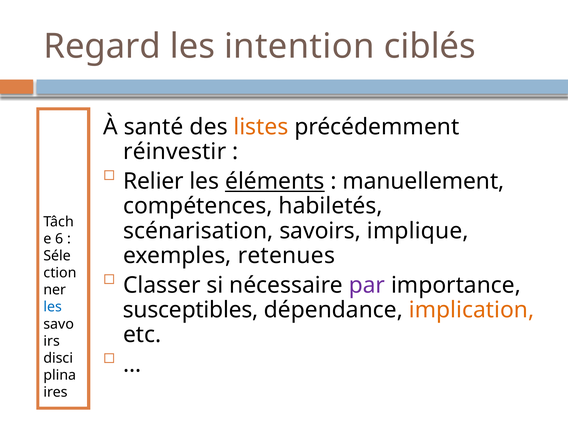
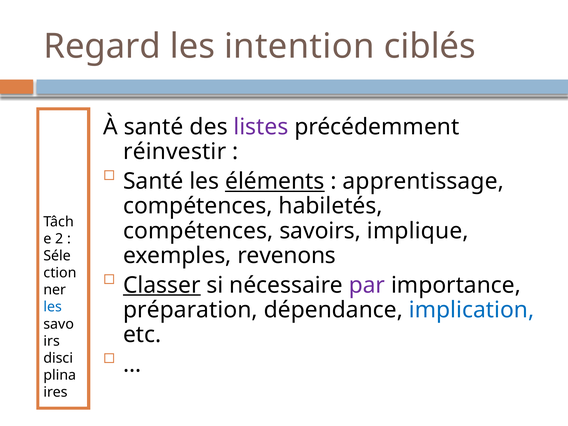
listes colour: orange -> purple
Relier at (153, 181): Relier -> Santé
manuellement: manuellement -> apprentissage
scénarisation at (198, 231): scénarisation -> compétences
6: 6 -> 2
retenues: retenues -> revenons
Classer underline: none -> present
susceptibles: susceptibles -> préparation
implication colour: orange -> blue
